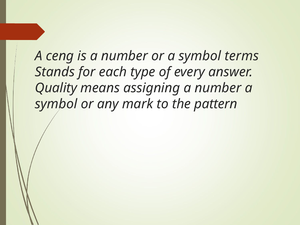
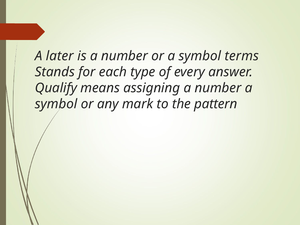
ceng: ceng -> later
Quality: Quality -> Qualify
